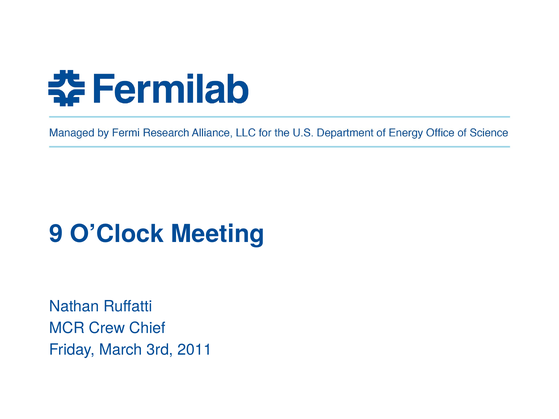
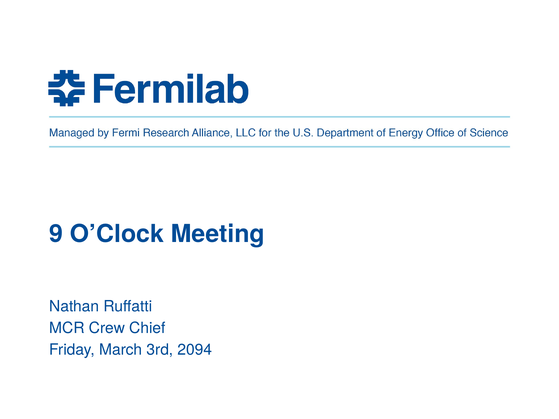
2011: 2011 -> 2094
